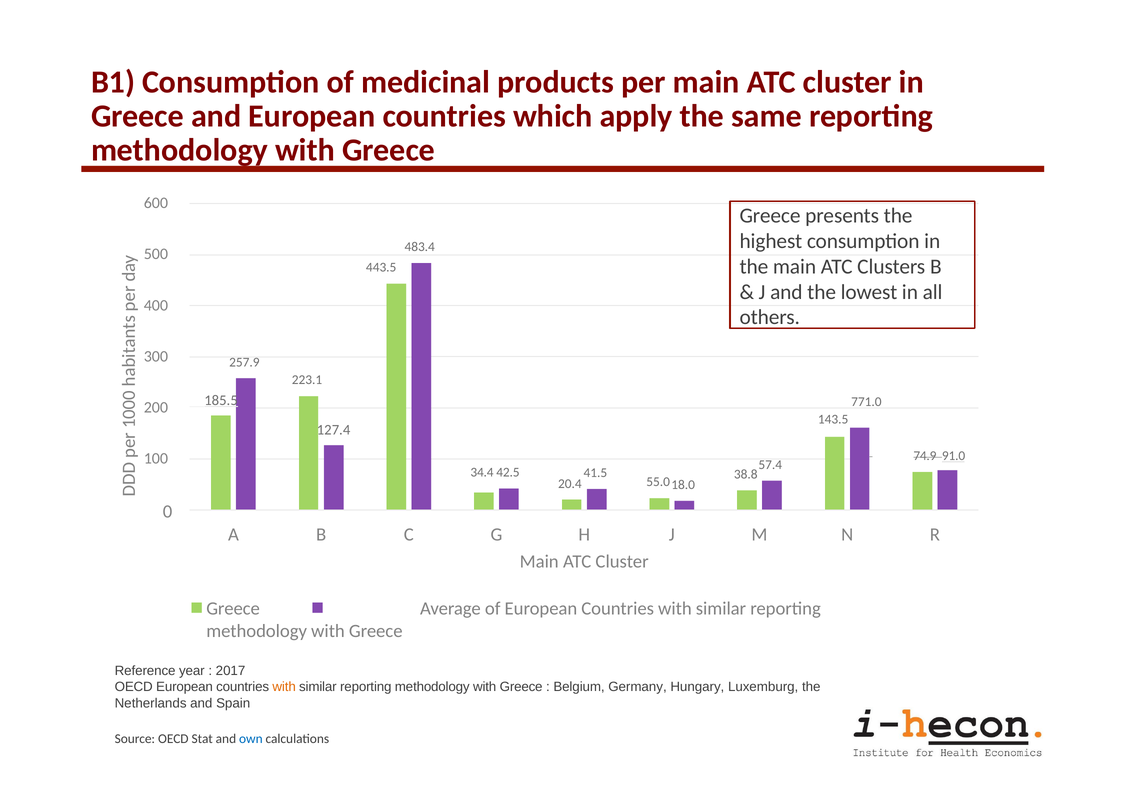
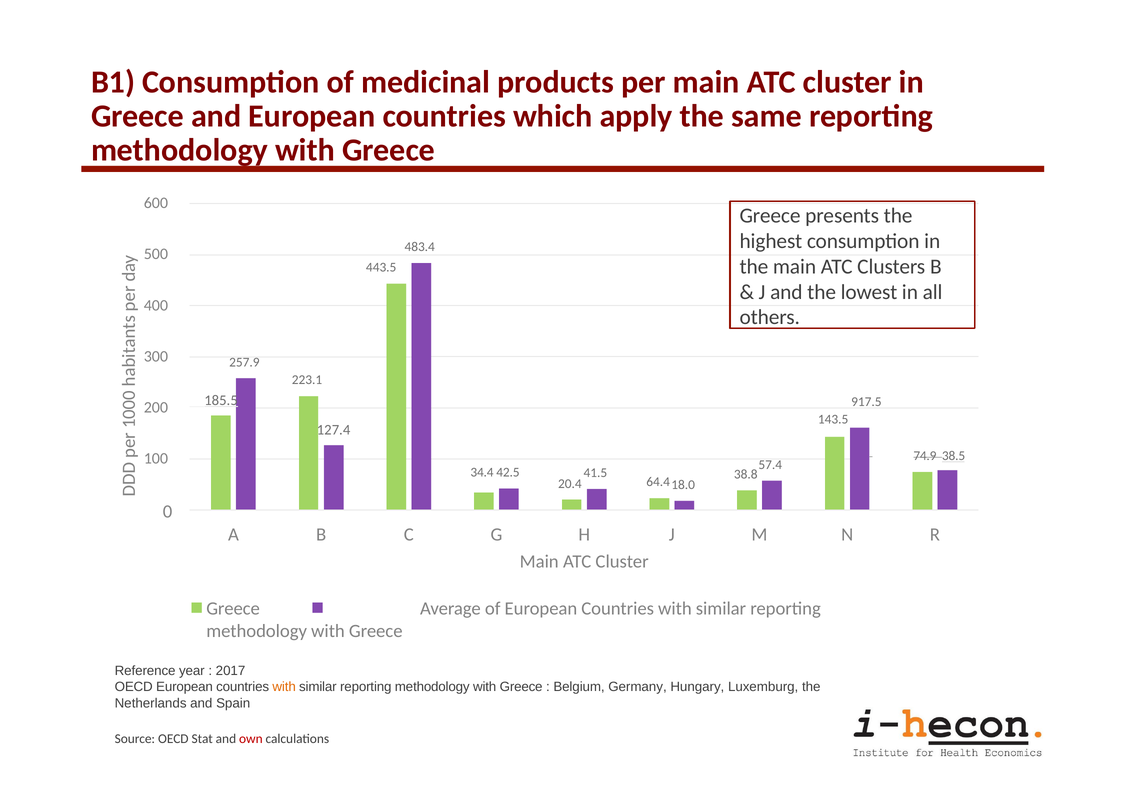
771.0: 771.0 -> 917.5
91.0: 91.0 -> 38.5
55.0: 55.0 -> 64.4
own colour: blue -> red
